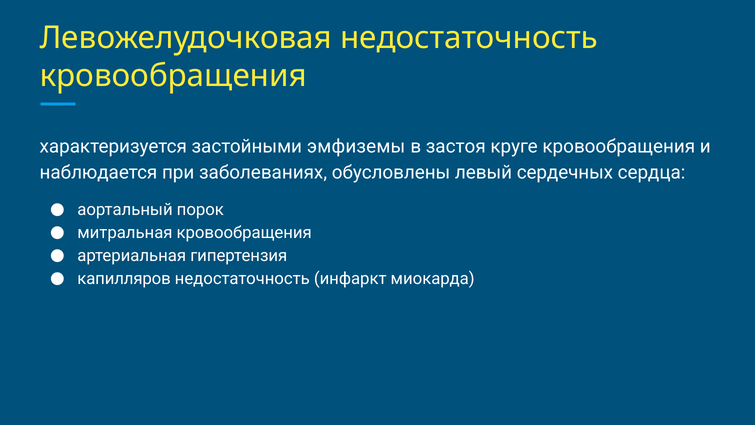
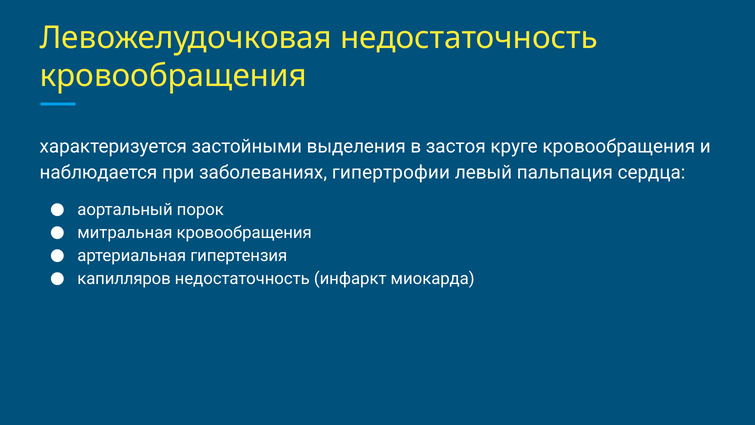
эмфиземы: эмфиземы -> выделения
обусловлены: обусловлены -> гипертрофии
сердечных: сердечных -> пальпация
